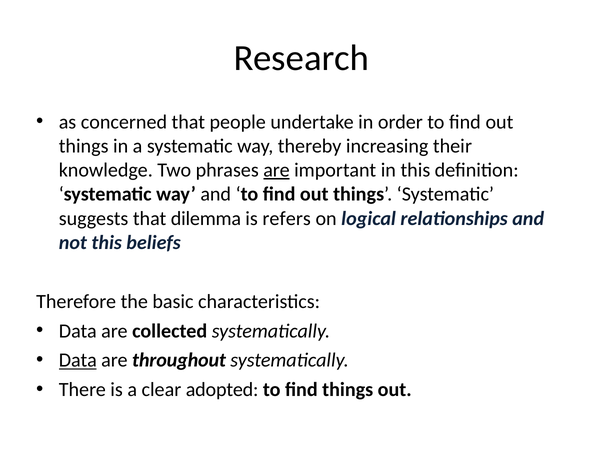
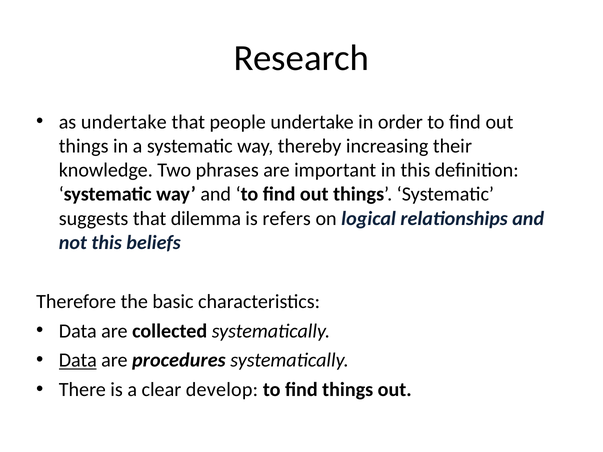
as concerned: concerned -> undertake
are at (277, 170) underline: present -> none
throughout: throughout -> procedures
adopted: adopted -> develop
